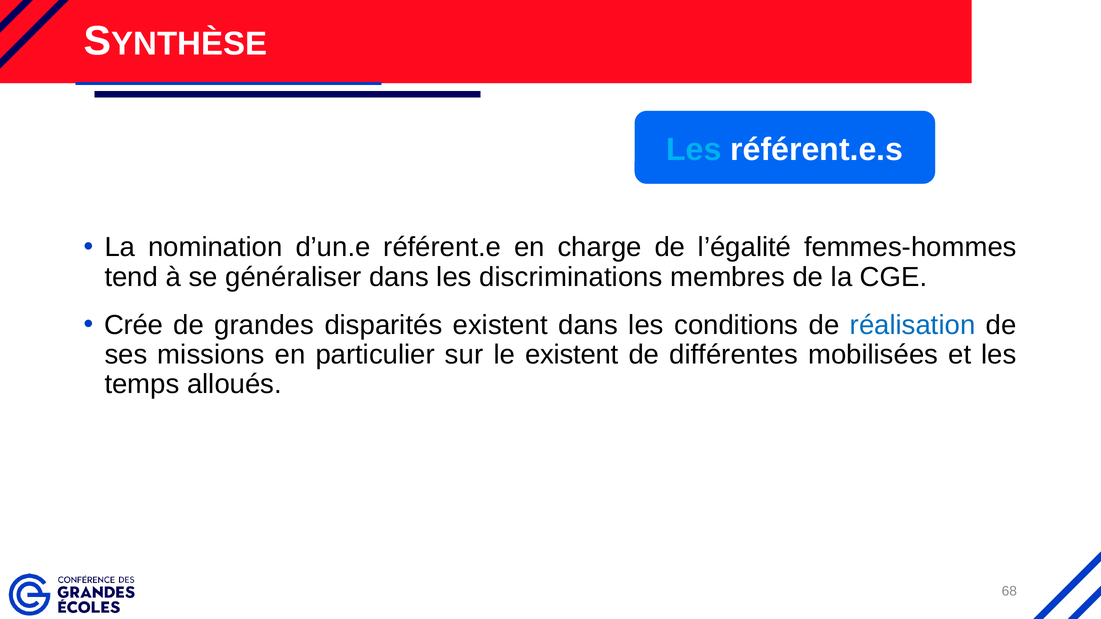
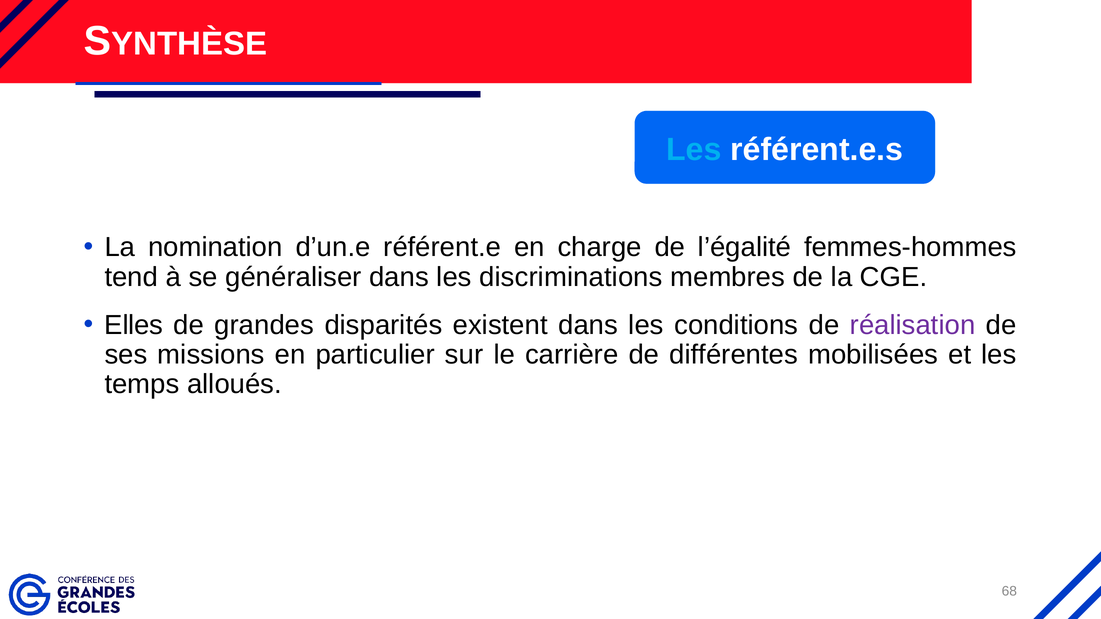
Crée: Crée -> Elles
réalisation colour: blue -> purple
le existent: existent -> carrière
